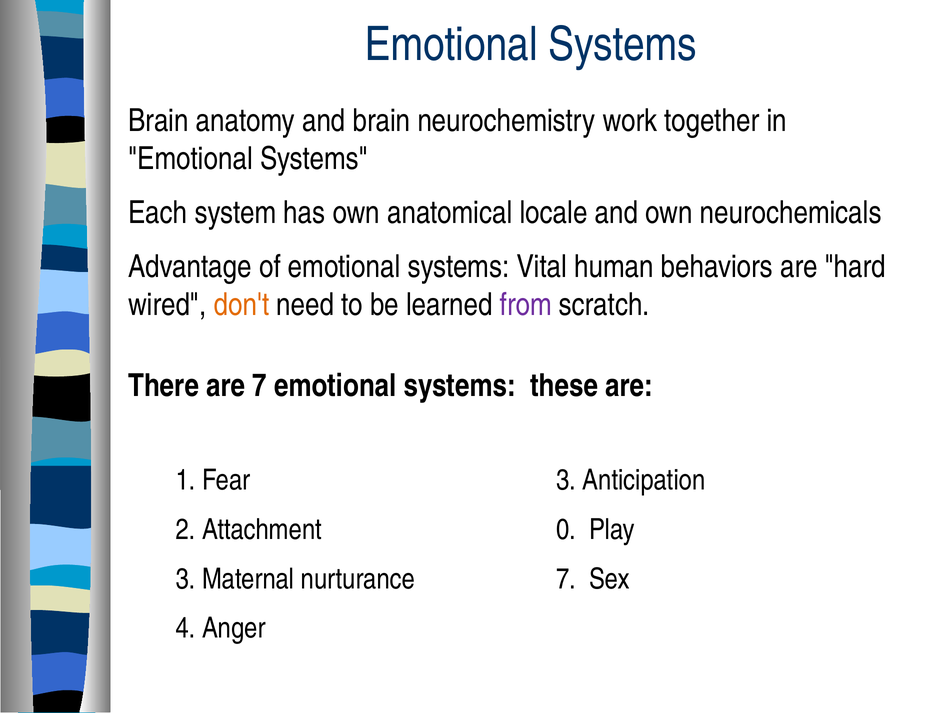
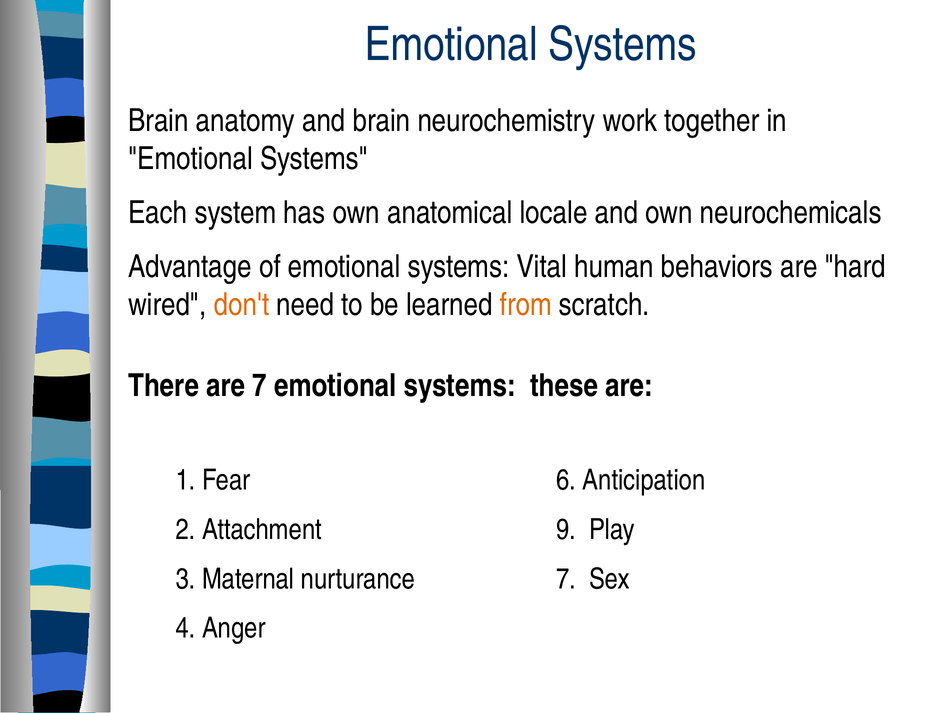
from colour: purple -> orange
Fear 3: 3 -> 6
0: 0 -> 9
